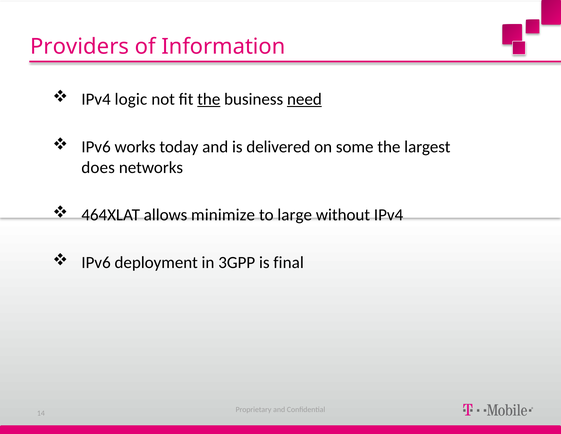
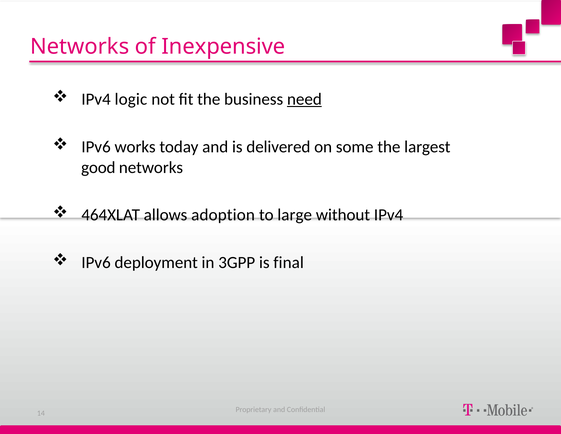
Providers at (80, 47): Providers -> Networks
Information: Information -> Inexpensive
the at (209, 99) underline: present -> none
does: does -> good
minimize: minimize -> adoption
